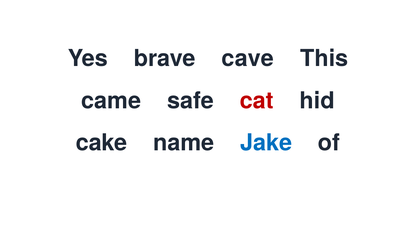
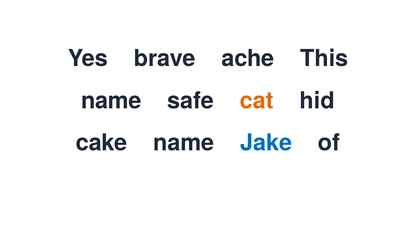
cave: cave -> ache
came at (111, 101): came -> name
cat colour: red -> orange
